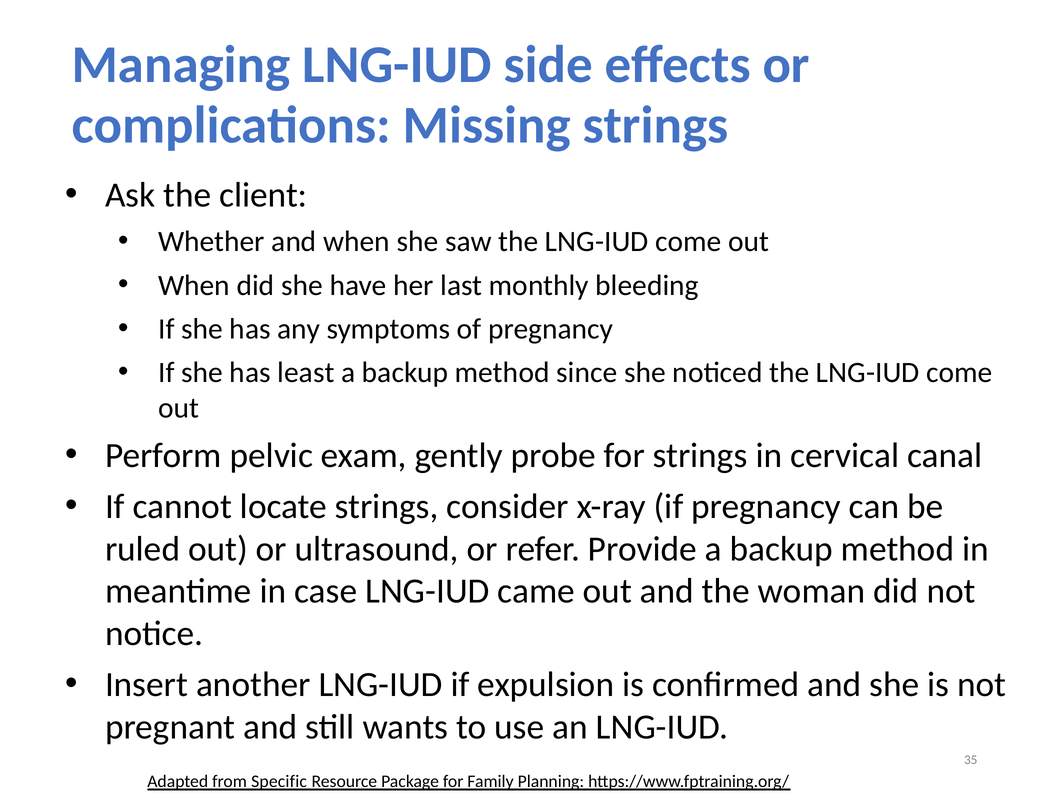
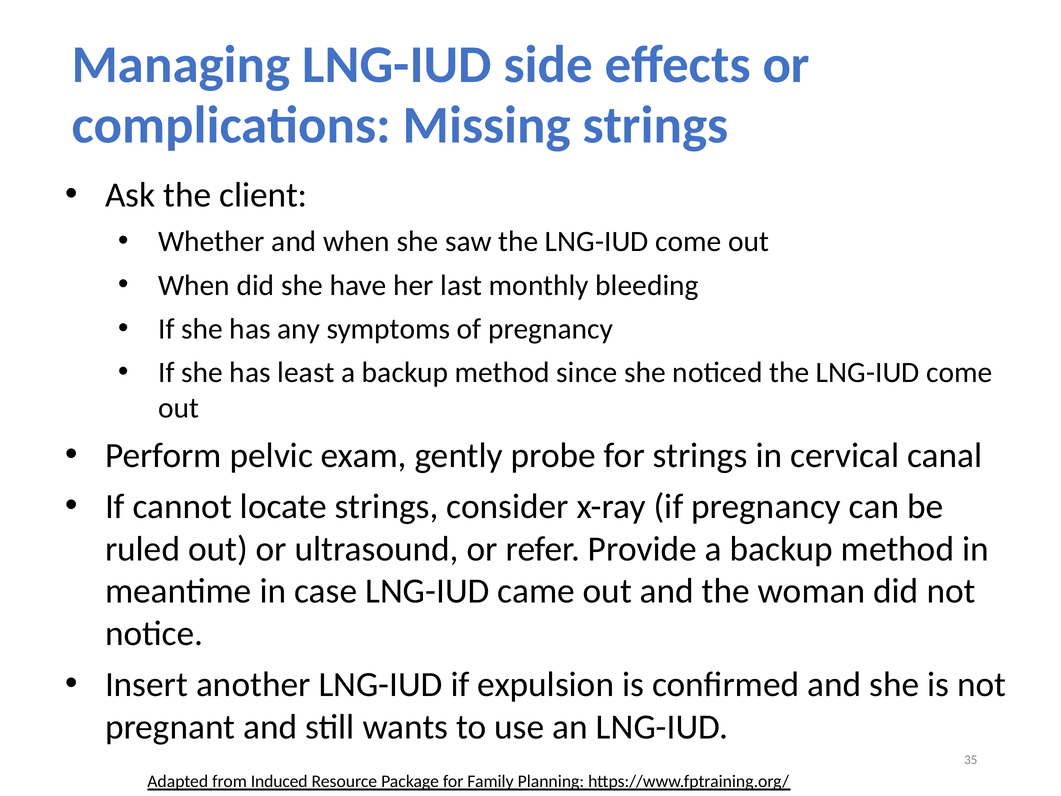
Specific: Specific -> Induced
